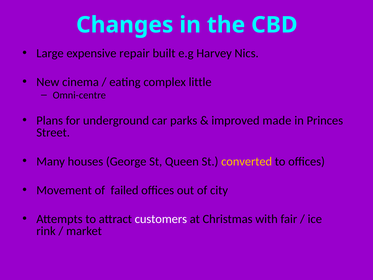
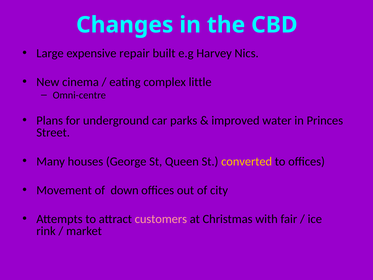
made: made -> water
failed: failed -> down
customers colour: white -> pink
